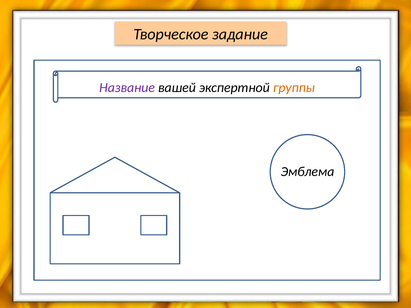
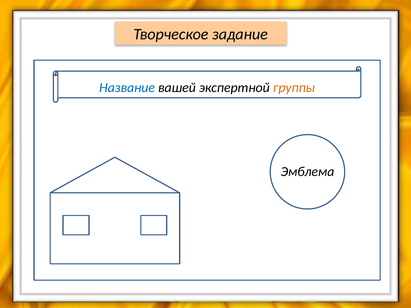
Название colour: purple -> blue
